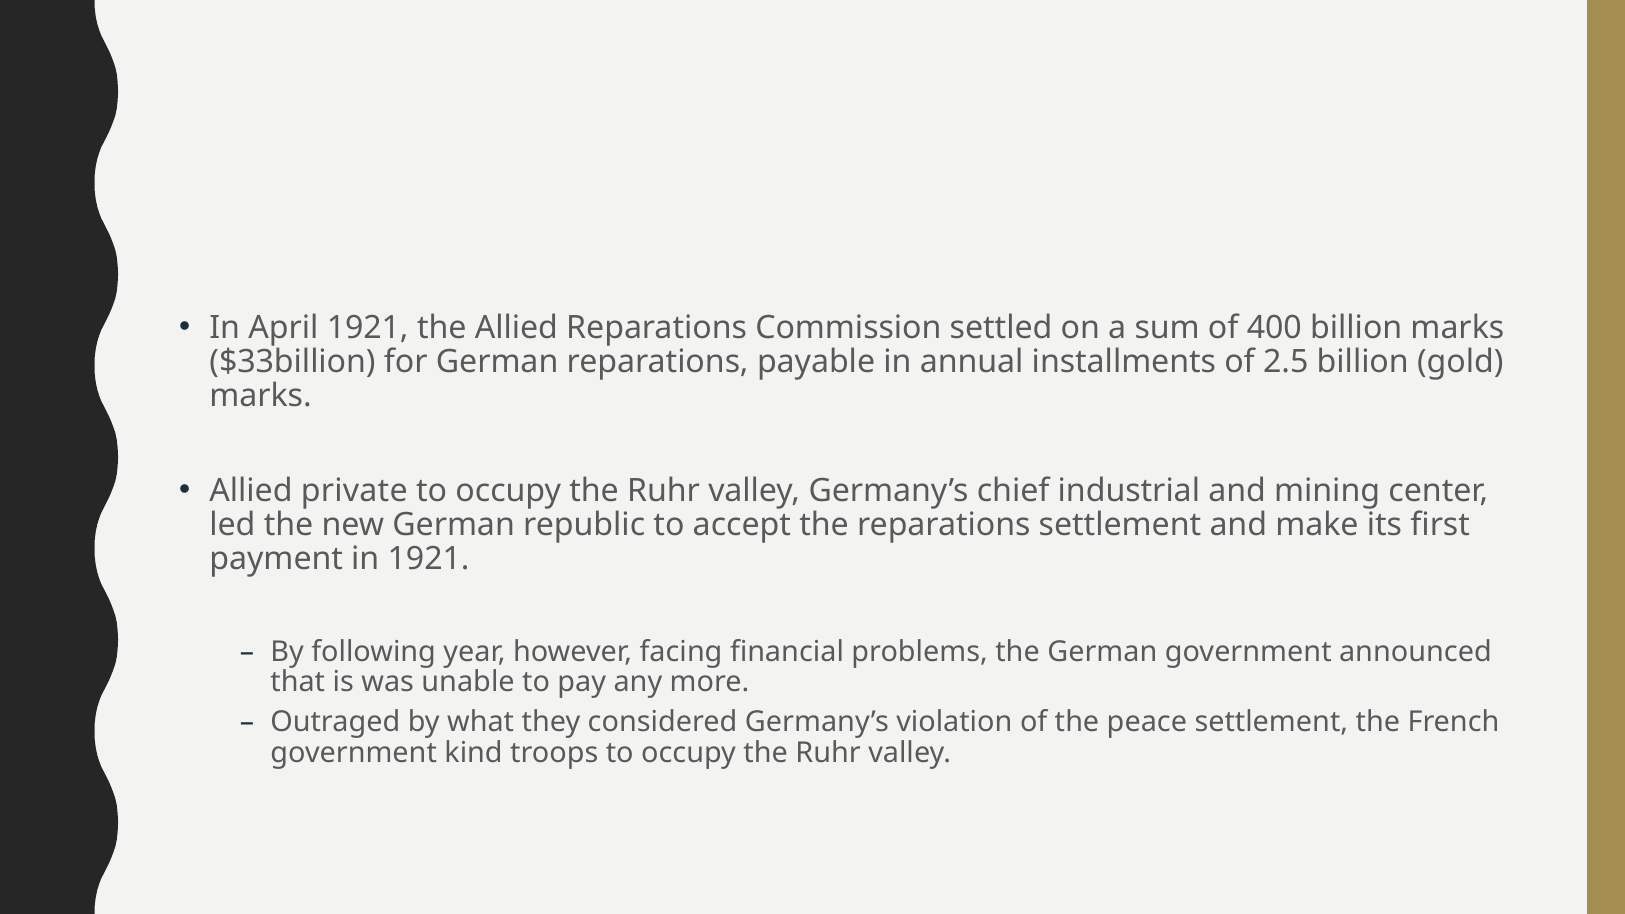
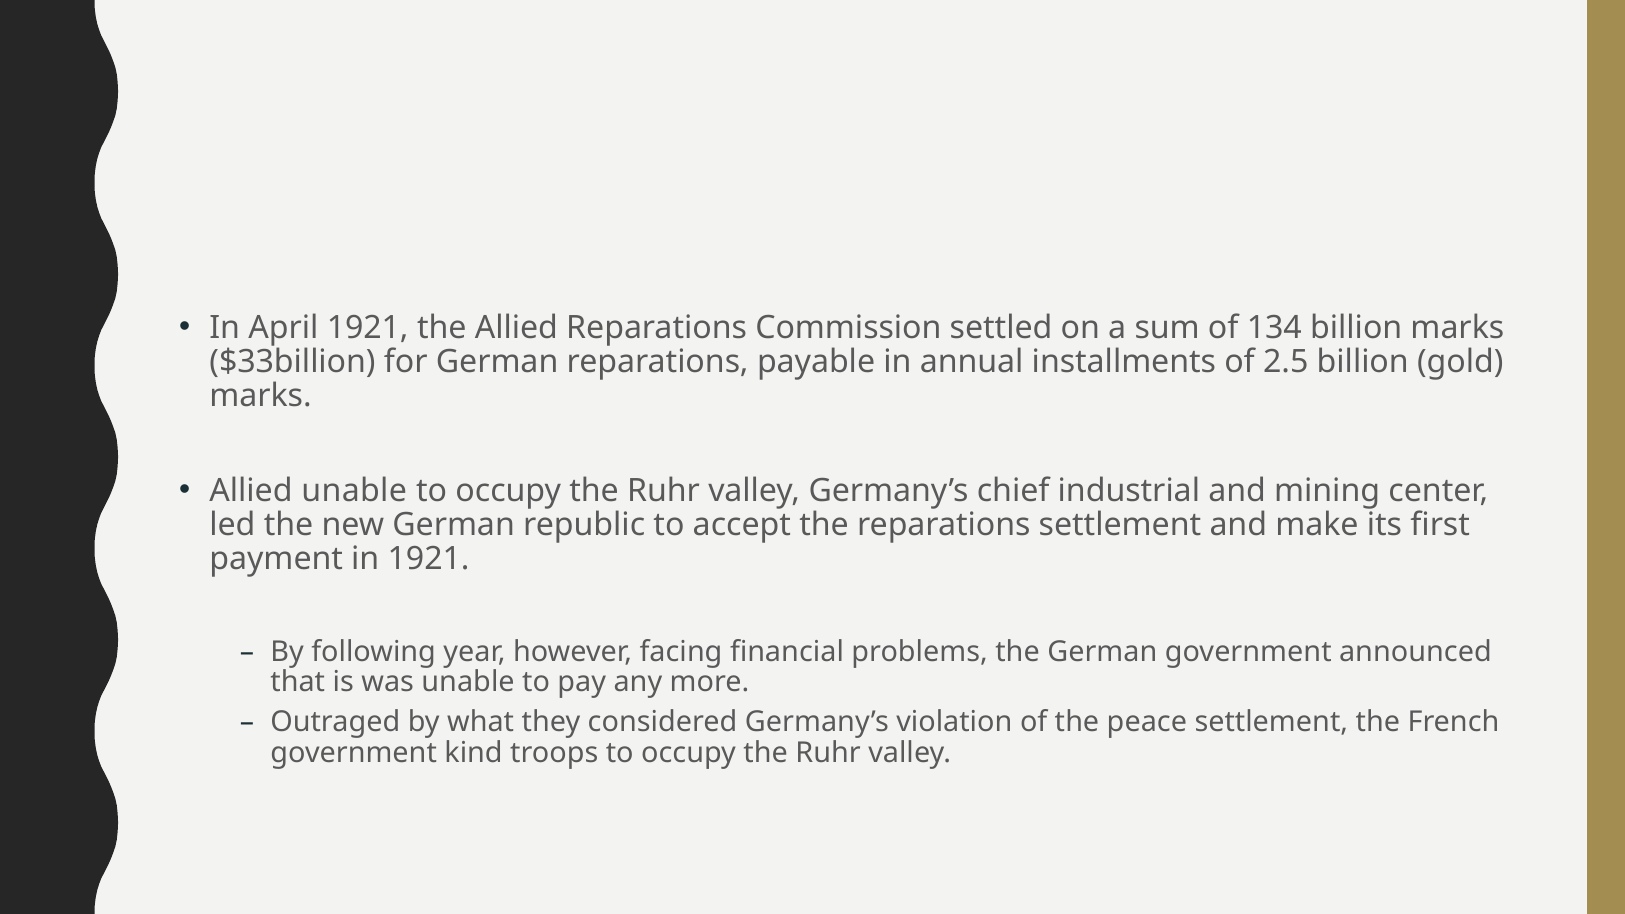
400: 400 -> 134
Allied private: private -> unable
